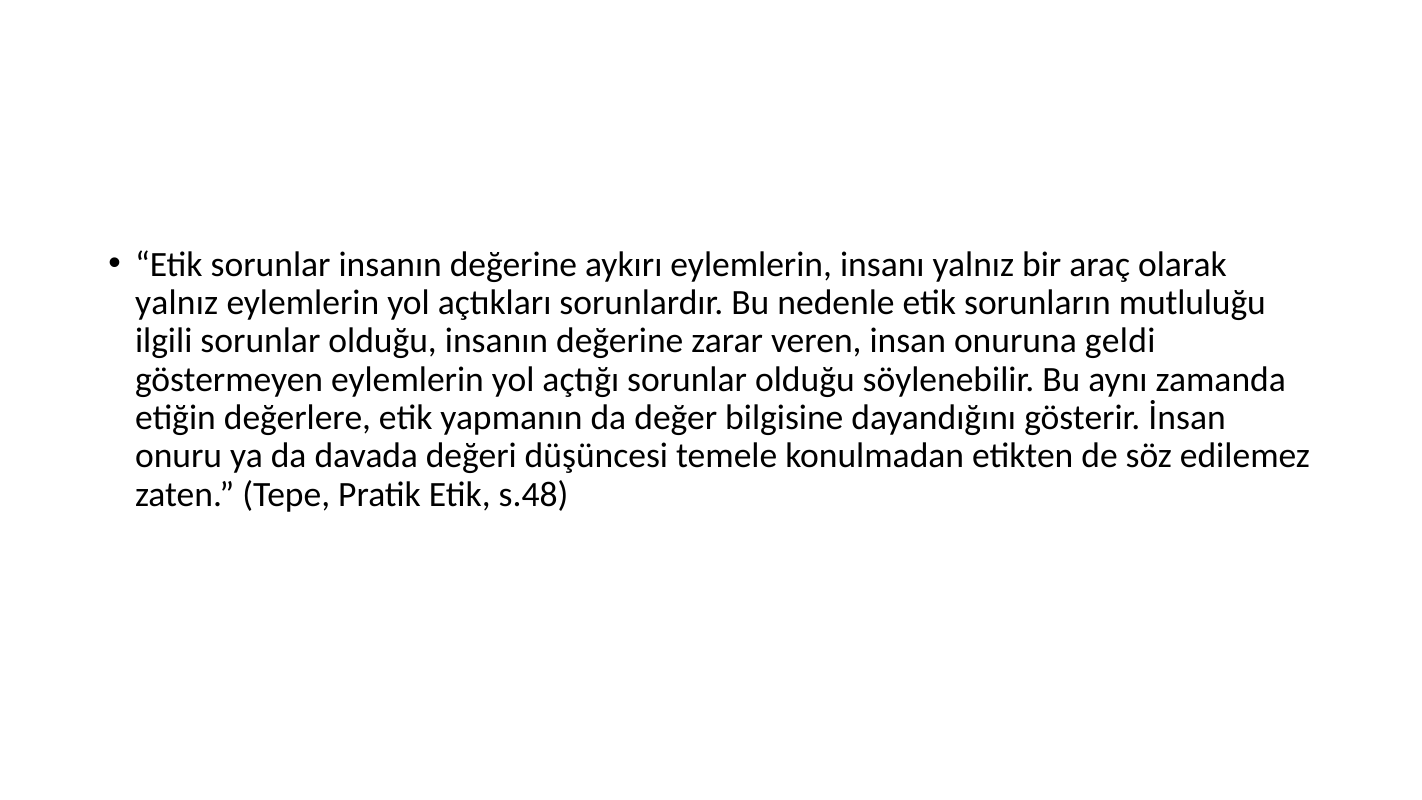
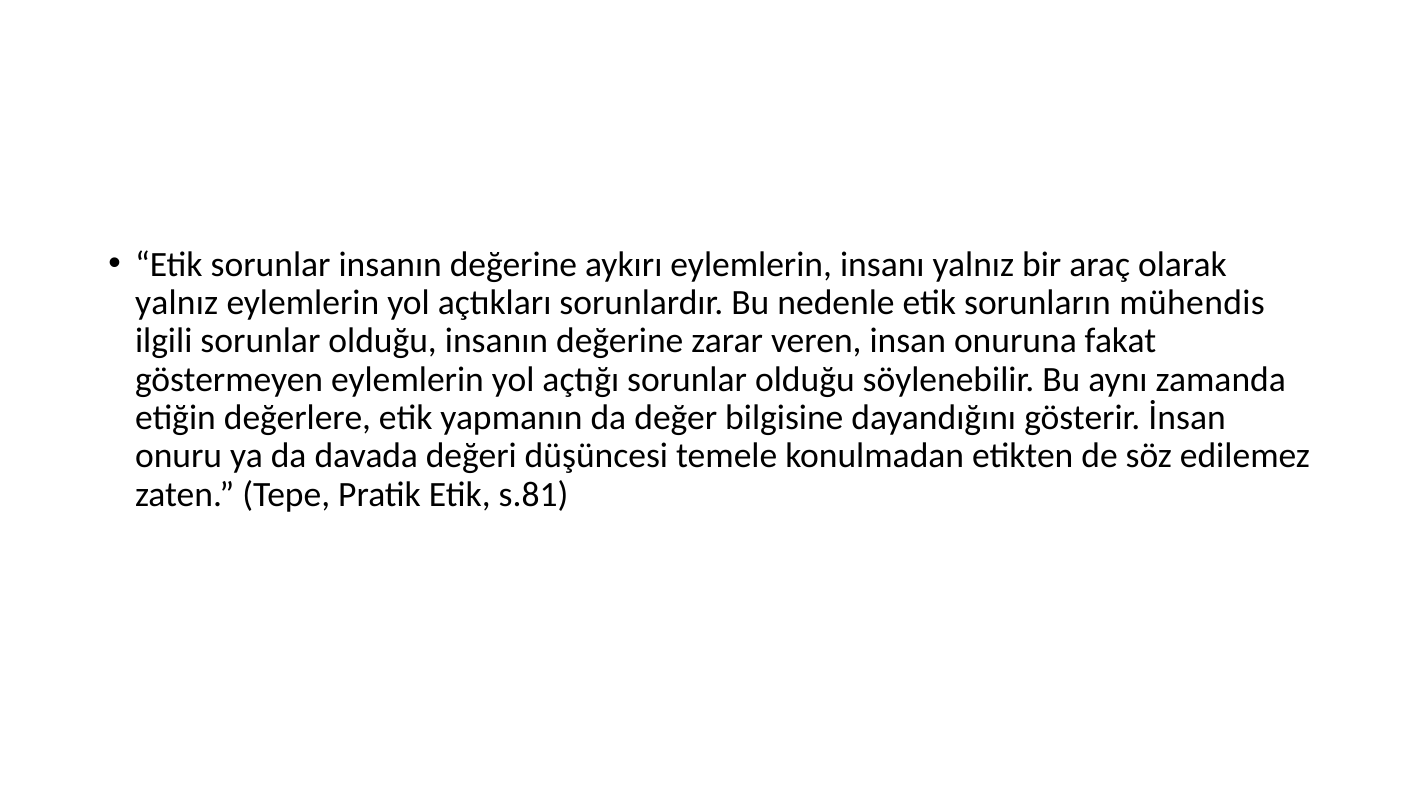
mutluluğu: mutluluğu -> mühendis
geldi: geldi -> fakat
s.48: s.48 -> s.81
